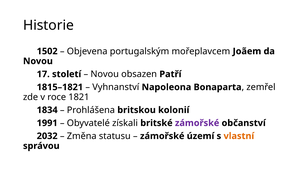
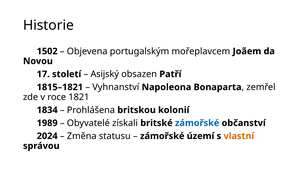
Novou at (105, 74): Novou -> Asijský
1991: 1991 -> 1989
zámořské at (197, 123) colour: purple -> blue
2032: 2032 -> 2024
